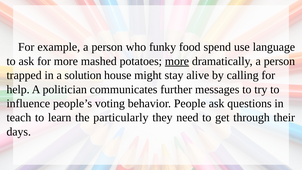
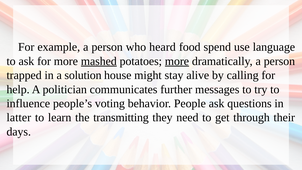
funky: funky -> heard
mashed underline: none -> present
teach: teach -> latter
particularly: particularly -> transmitting
